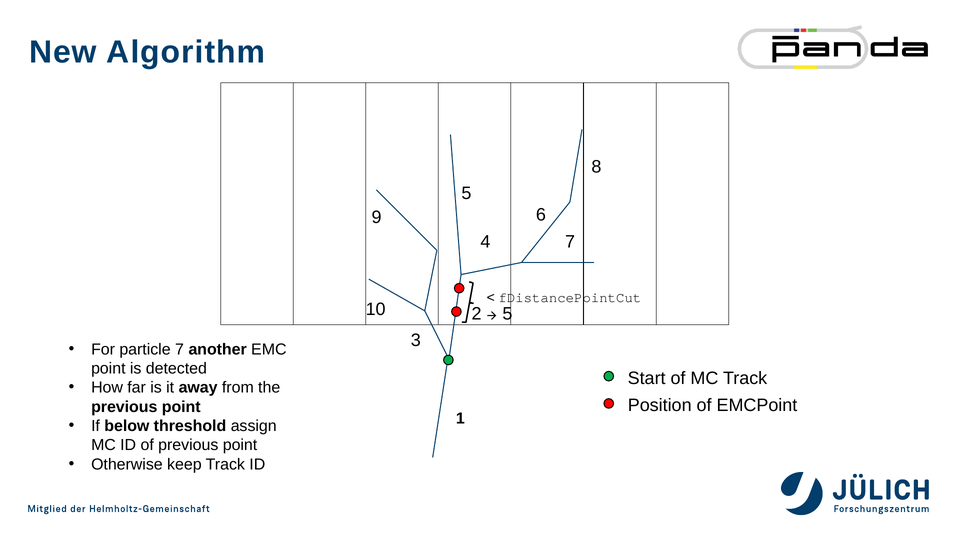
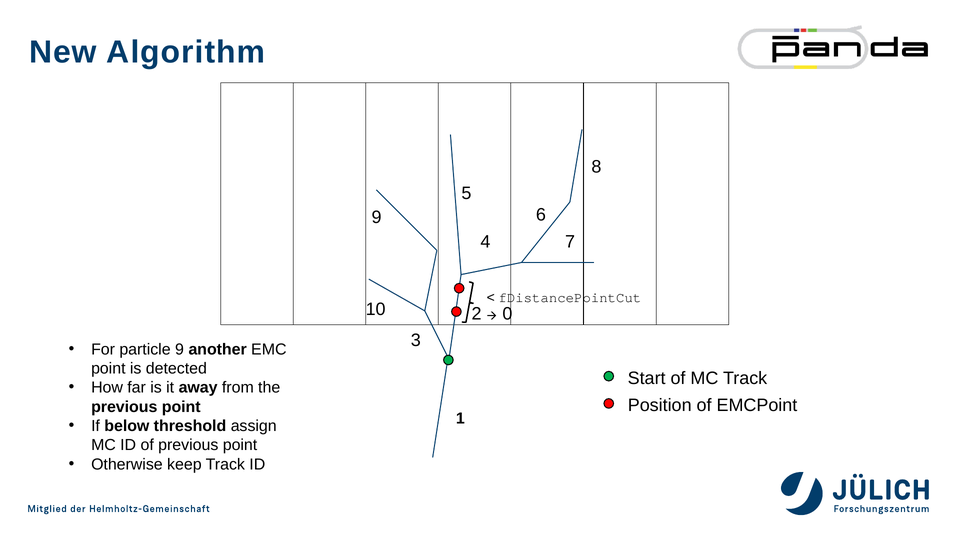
5 at (507, 314): 5 -> 0
particle 7: 7 -> 9
